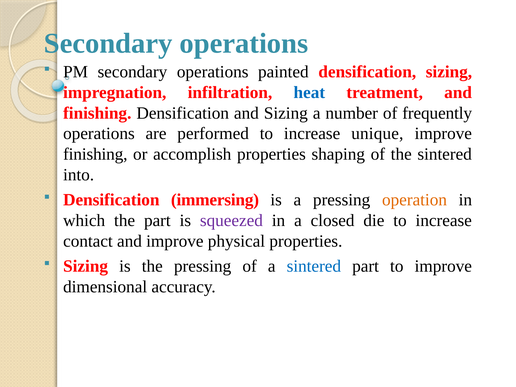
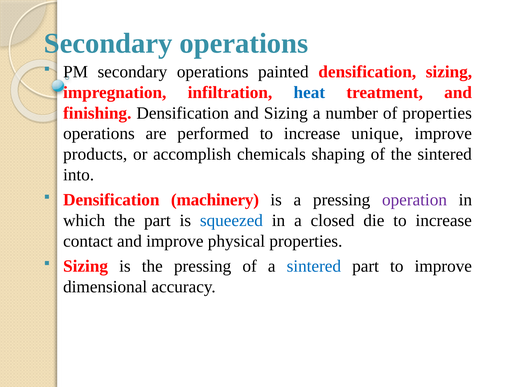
of frequently: frequently -> properties
finishing at (95, 154): finishing -> products
accomplish properties: properties -> chemicals
immersing: immersing -> machinery
operation colour: orange -> purple
squeezed colour: purple -> blue
